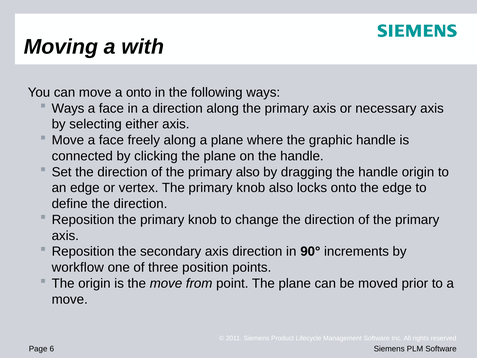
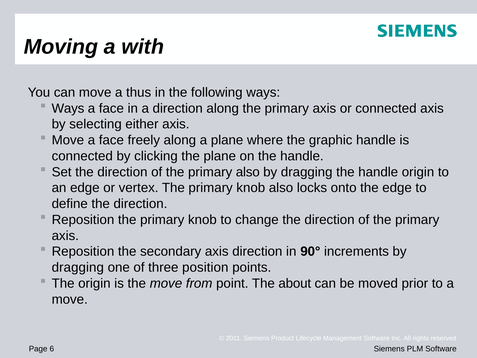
a onto: onto -> thus
or necessary: necessary -> connected
workflow at (78, 267): workflow -> dragging
point The plane: plane -> about
